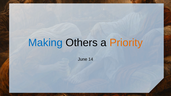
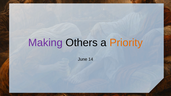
Making colour: blue -> purple
